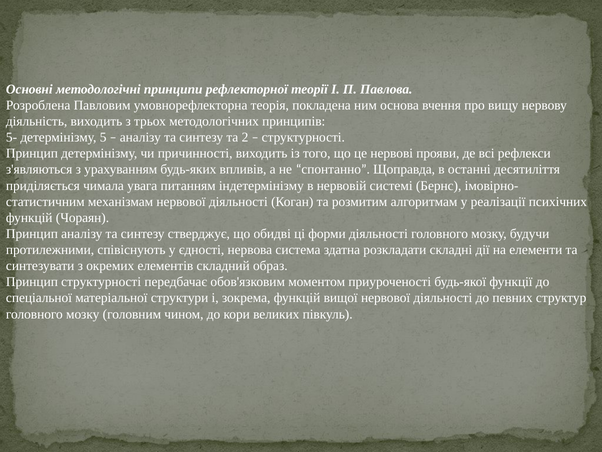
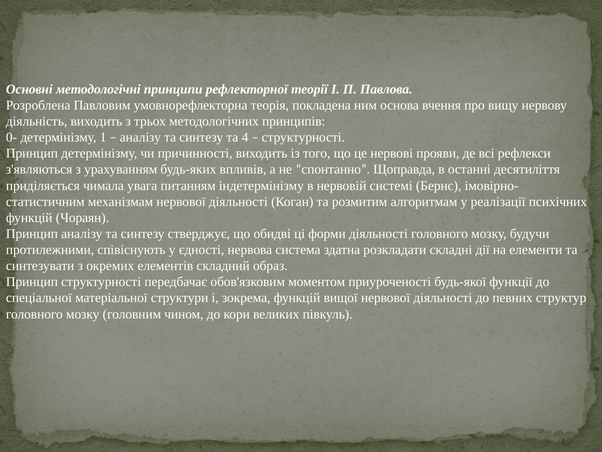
5-: 5- -> 0-
5: 5 -> 1
2: 2 -> 4
